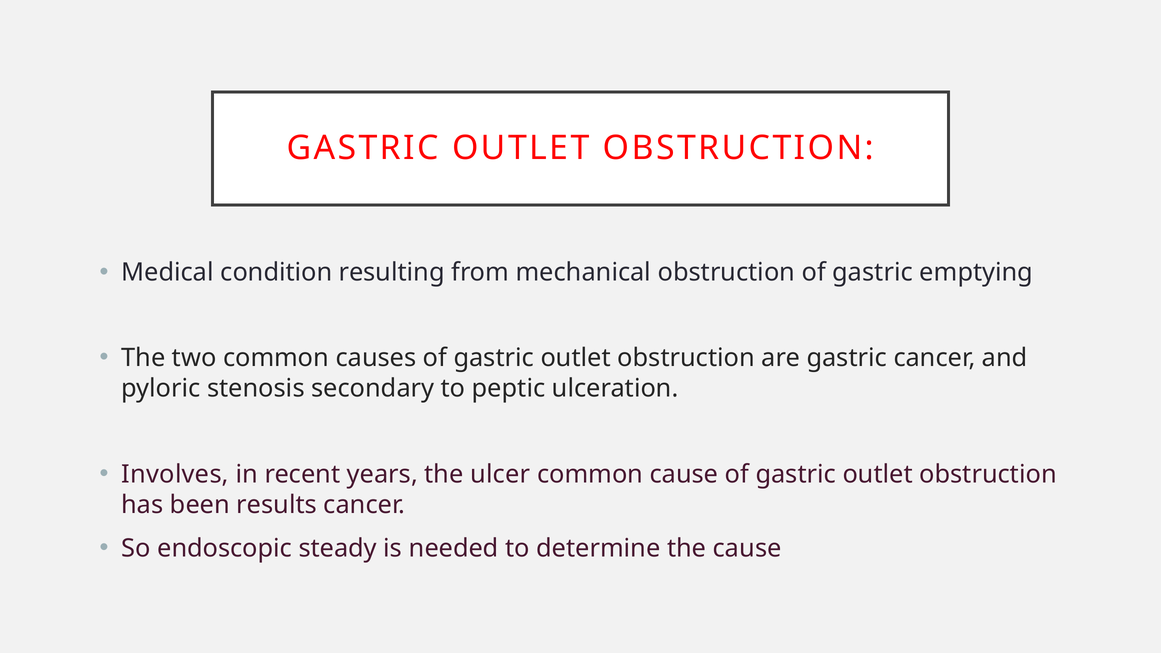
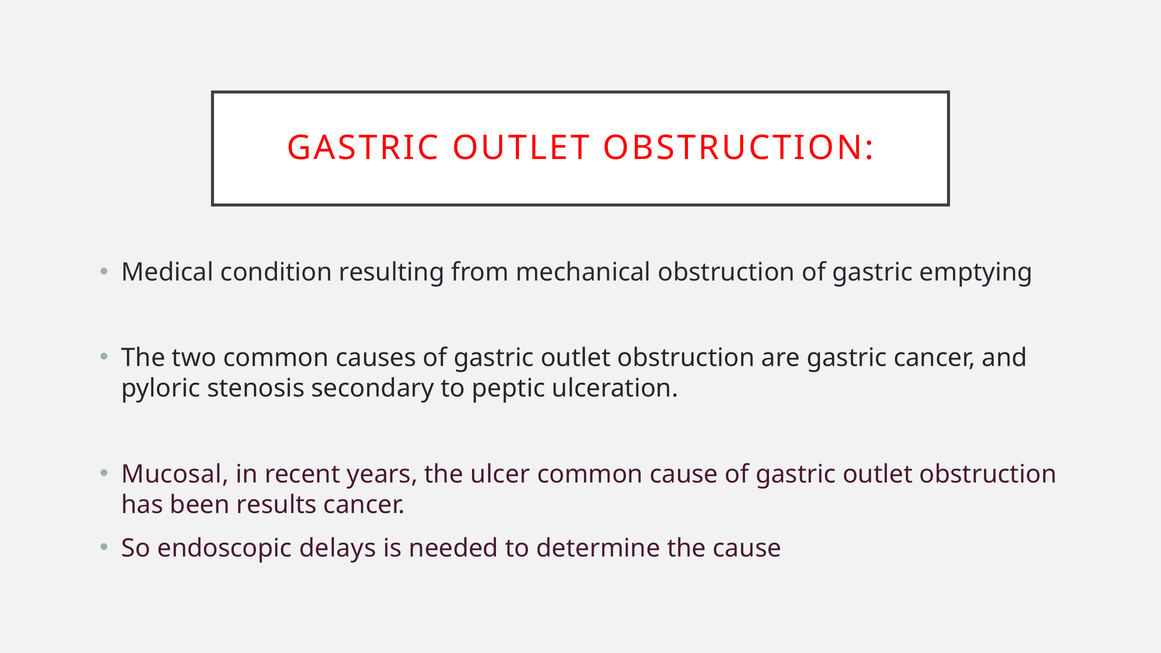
Involves: Involves -> Mucosal
steady: steady -> delays
